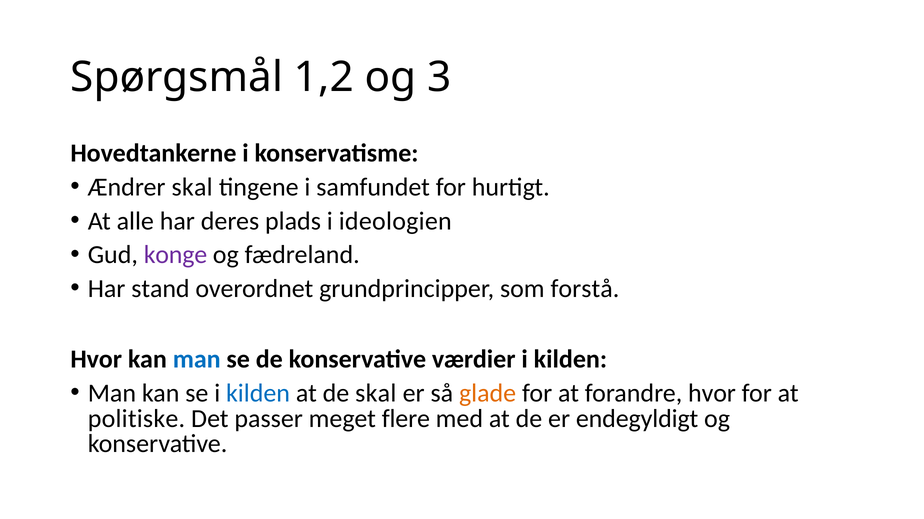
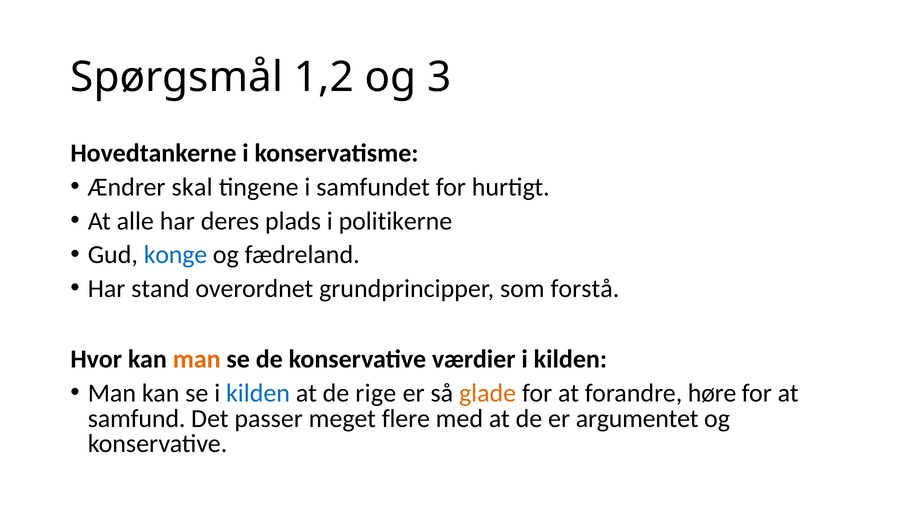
ideologien: ideologien -> politikerne
konge colour: purple -> blue
man at (197, 360) colour: blue -> orange
de skal: skal -> rige
forandre hvor: hvor -> høre
politiske: politiske -> samfund
endegyldigt: endegyldigt -> argumentet
